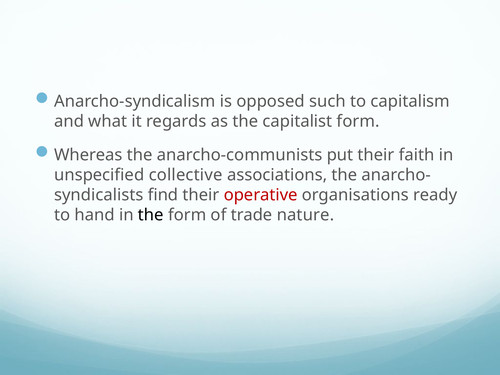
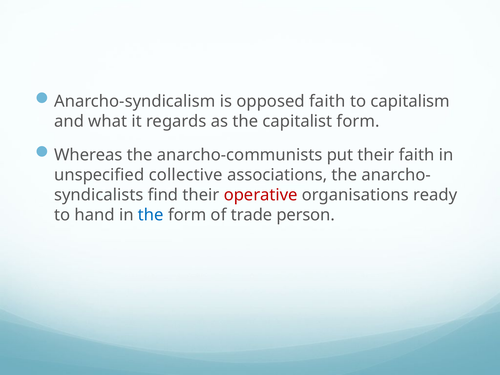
opposed such: such -> faith
the at (151, 215) colour: black -> blue
nature: nature -> person
